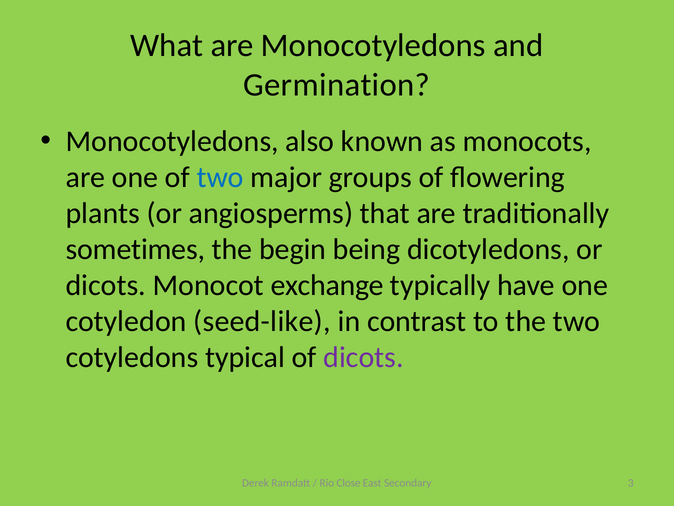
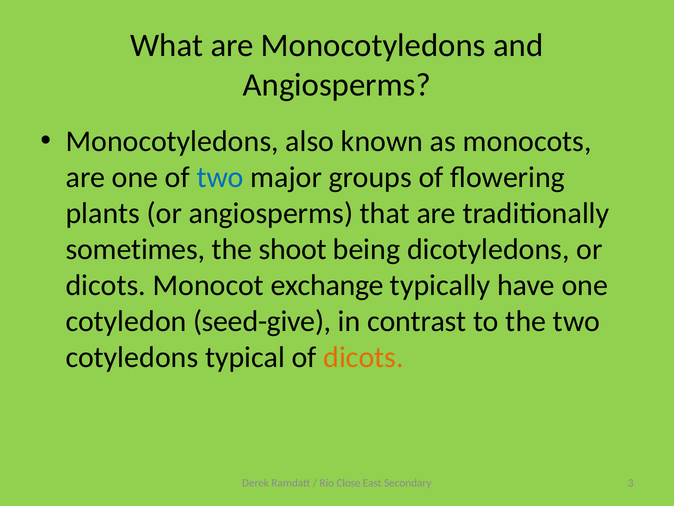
Germination at (337, 85): Germination -> Angiosperms
begin: begin -> shoot
seed-like: seed-like -> seed-give
dicots at (363, 357) colour: purple -> orange
